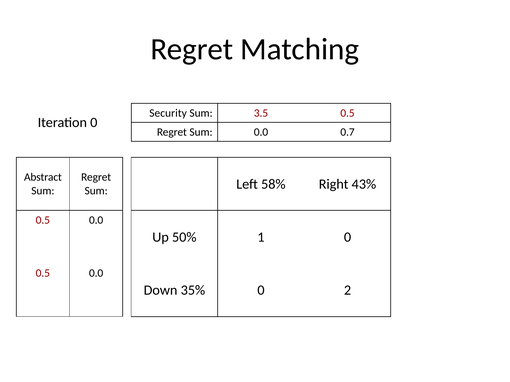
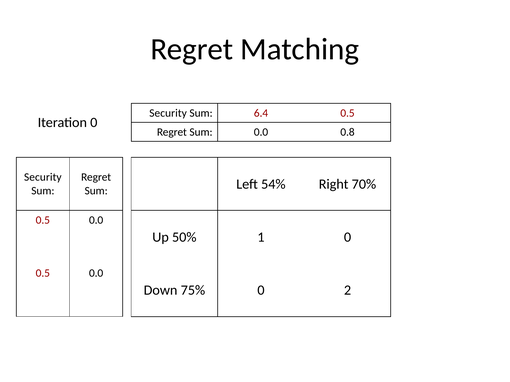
3.5: 3.5 -> 6.4
0.7: 0.7 -> 0.8
Abstract at (43, 177): Abstract -> Security
58%: 58% -> 54%
43%: 43% -> 70%
35%: 35% -> 75%
